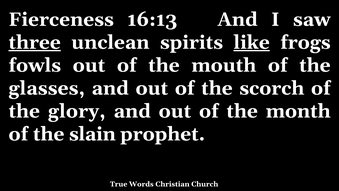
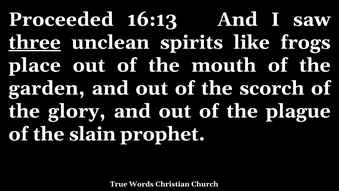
Fierceness: Fierceness -> Proceeded
like underline: present -> none
fowls: fowls -> place
glasses: glasses -> garden
month: month -> plague
